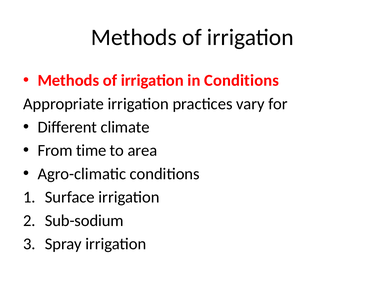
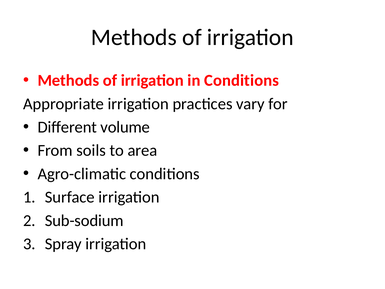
climate: climate -> volume
time: time -> soils
